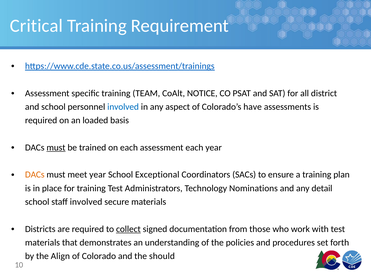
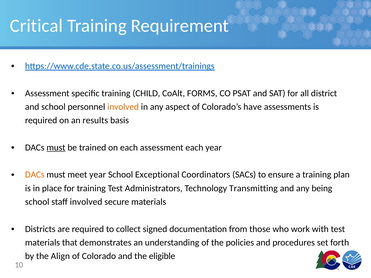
TEAM: TEAM -> CHILD
NOTICE: NOTICE -> FORMS
involved at (123, 107) colour: blue -> orange
loaded: loaded -> results
Nominations: Nominations -> Transmitting
detail: detail -> being
collect underline: present -> none
should: should -> eligible
